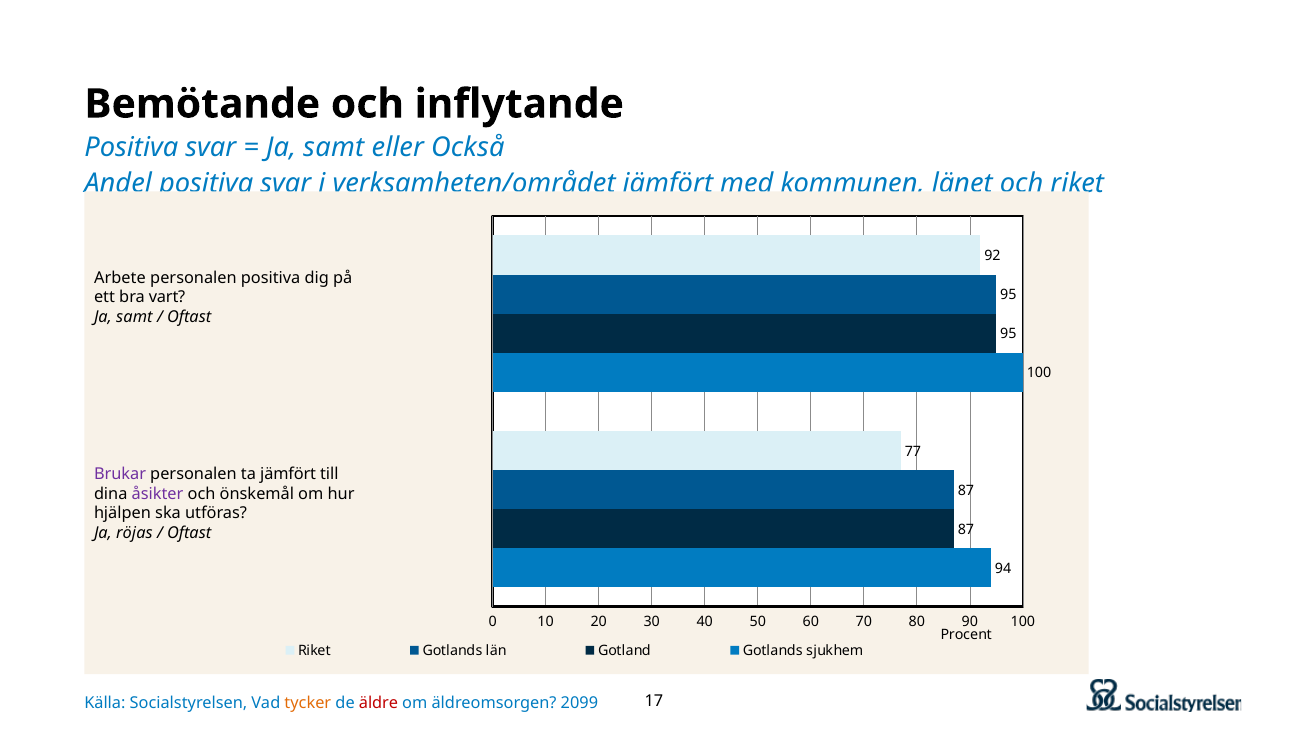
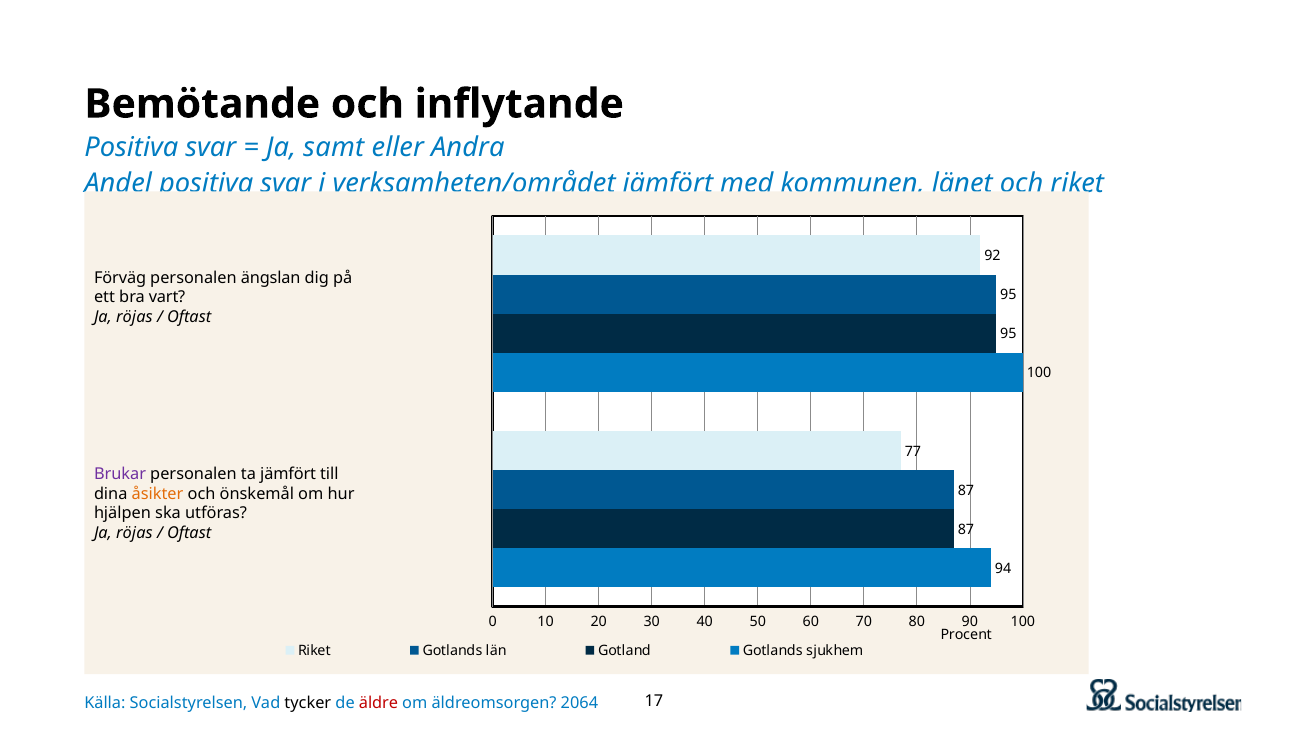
Också: Också -> Andra
Arbete: Arbete -> Förväg
personalen positiva: positiva -> ängslan
samt at (134, 317): samt -> röjas
åsikter colour: purple -> orange
tycker colour: orange -> black
2099: 2099 -> 2064
